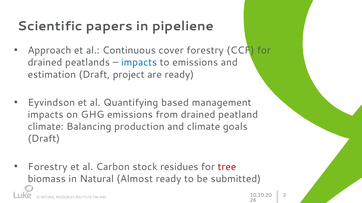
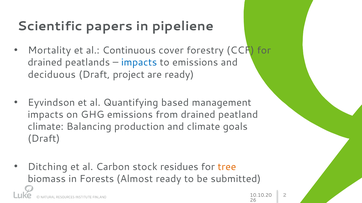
Approach: Approach -> Mortality
estimation: estimation -> deciduous
Forestry at (48, 167): Forestry -> Ditching
tree colour: red -> orange
Natural: Natural -> Forests
